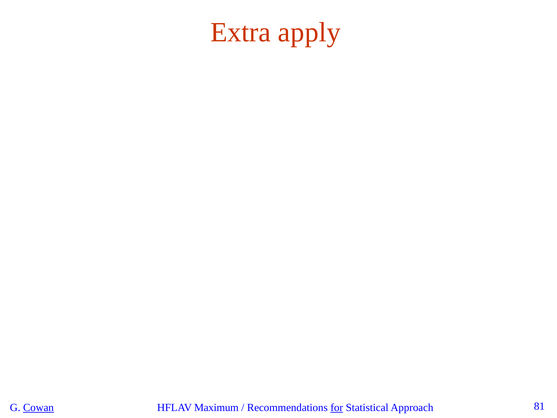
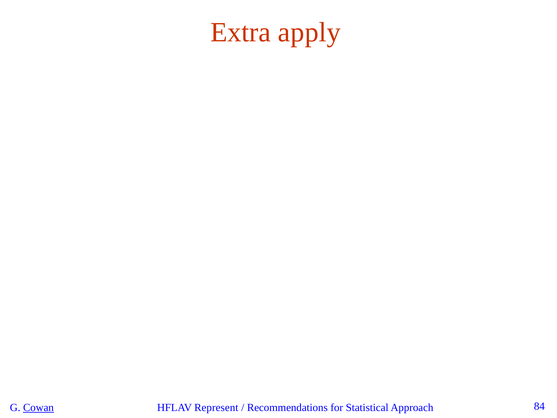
Maximum: Maximum -> Represent
for underline: present -> none
81: 81 -> 84
